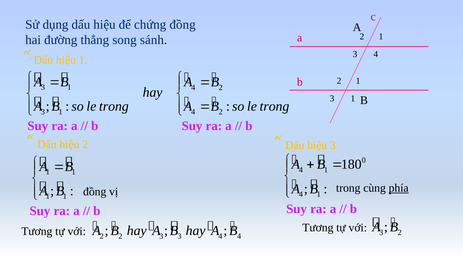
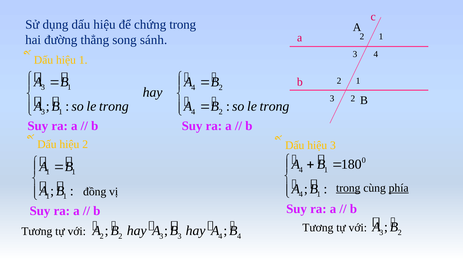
chứng đồng: đồng -> trong
1 at (353, 98): 1 -> 2
trong at (348, 188) underline: none -> present
